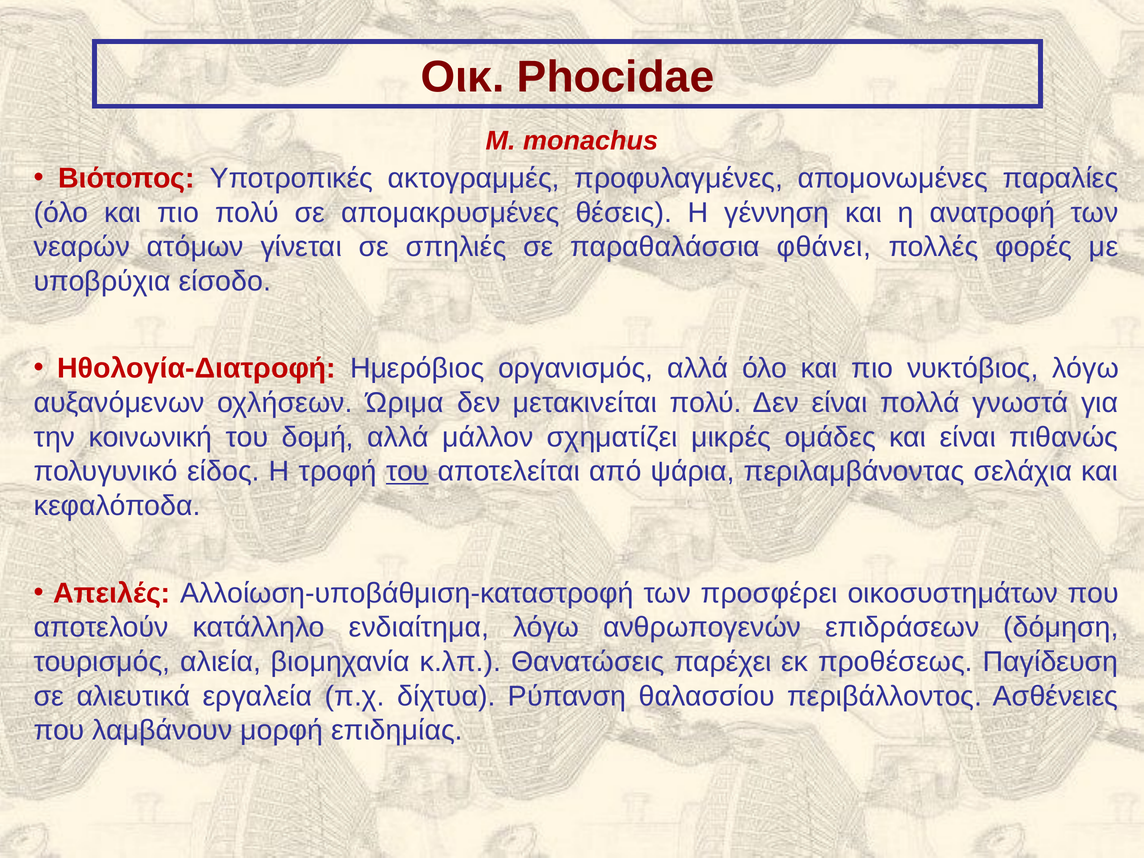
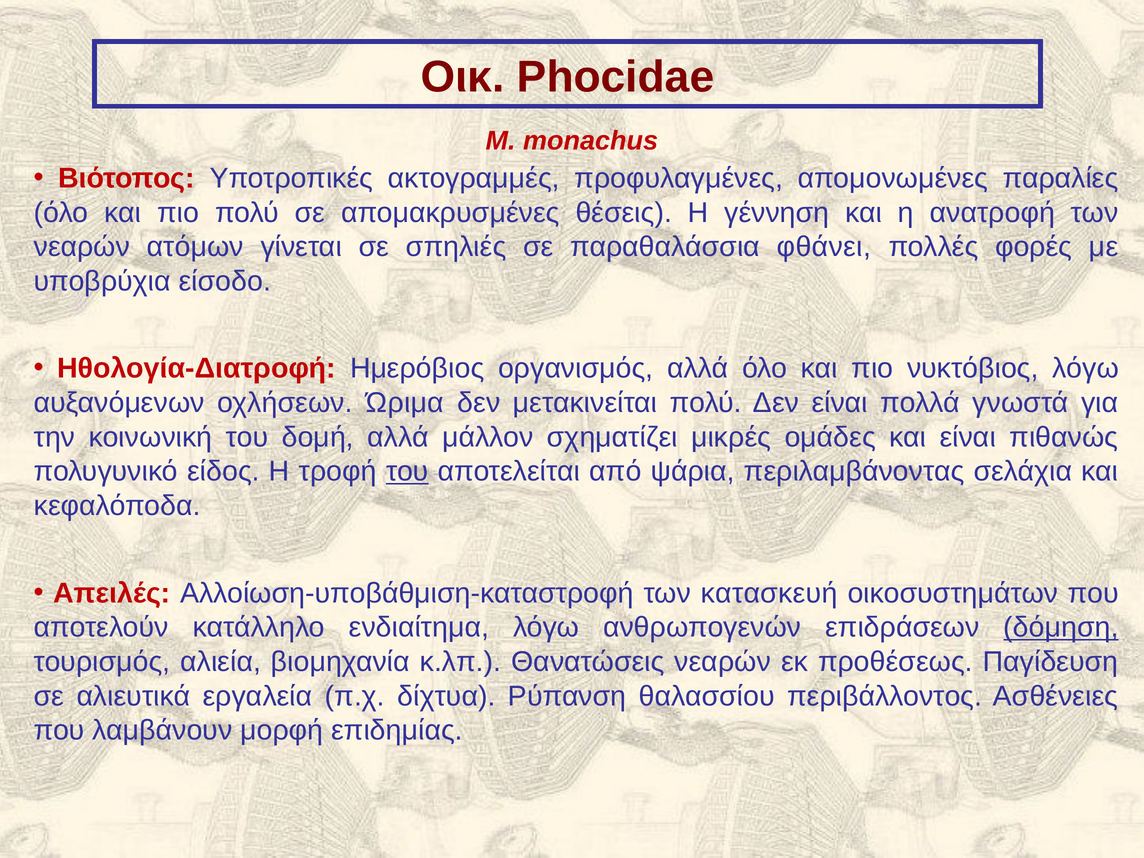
προσφέρει: προσφέρει -> κατασκευή
δόμηση underline: none -> present
Θανατώσεις παρέχει: παρέχει -> νεαρών
